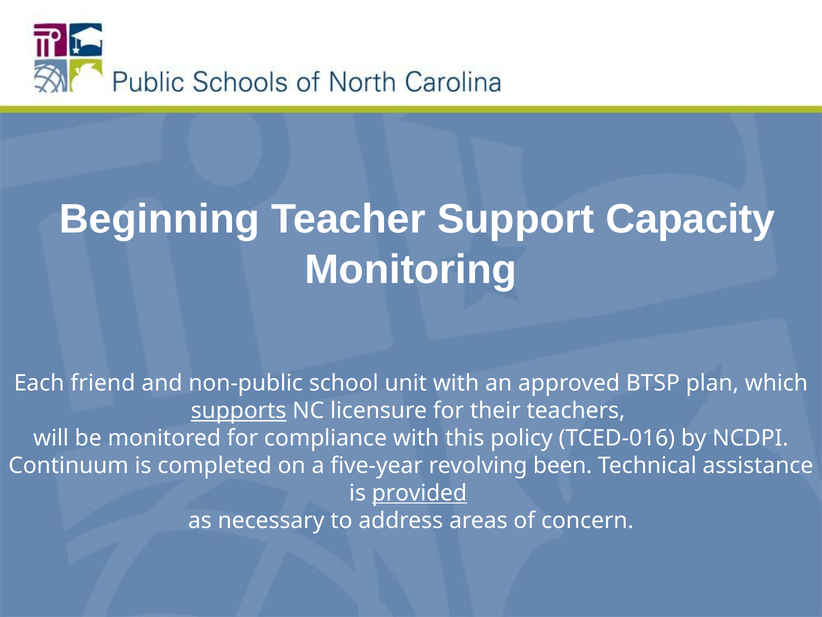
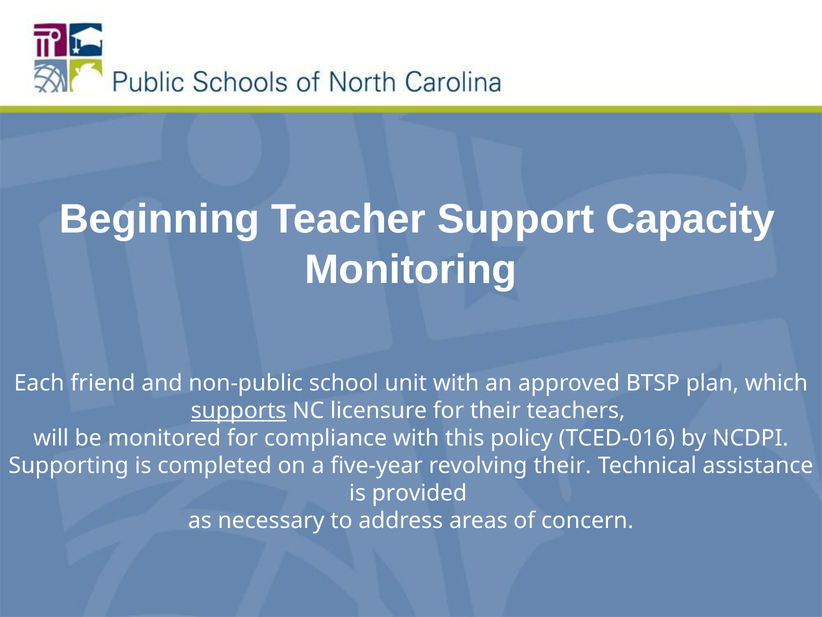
Continuum: Continuum -> Supporting
revolving been: been -> their
provided underline: present -> none
